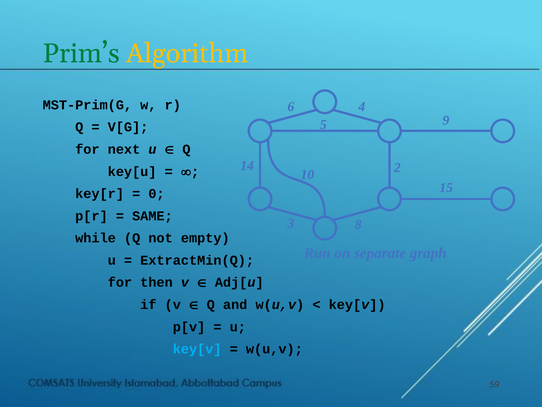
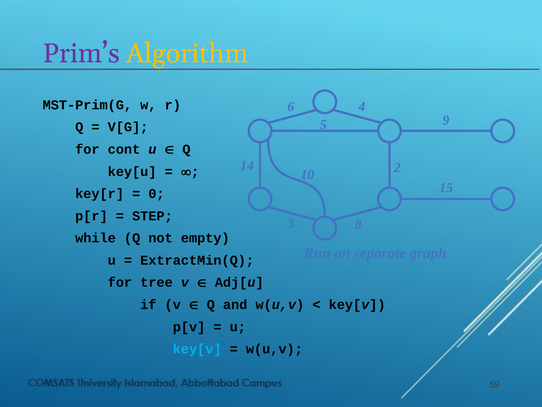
Prim’s colour: green -> purple
next: next -> cont
SAME: SAME -> STEP
then: then -> tree
